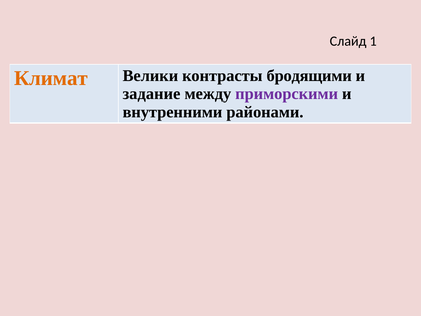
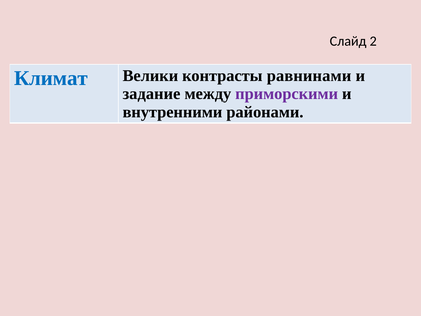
1: 1 -> 2
Климат colour: orange -> blue
бродящими: бродящими -> равнинами
